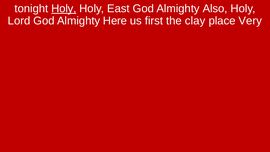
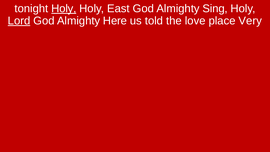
Also: Also -> Sing
Lord underline: none -> present
first: first -> told
clay: clay -> love
